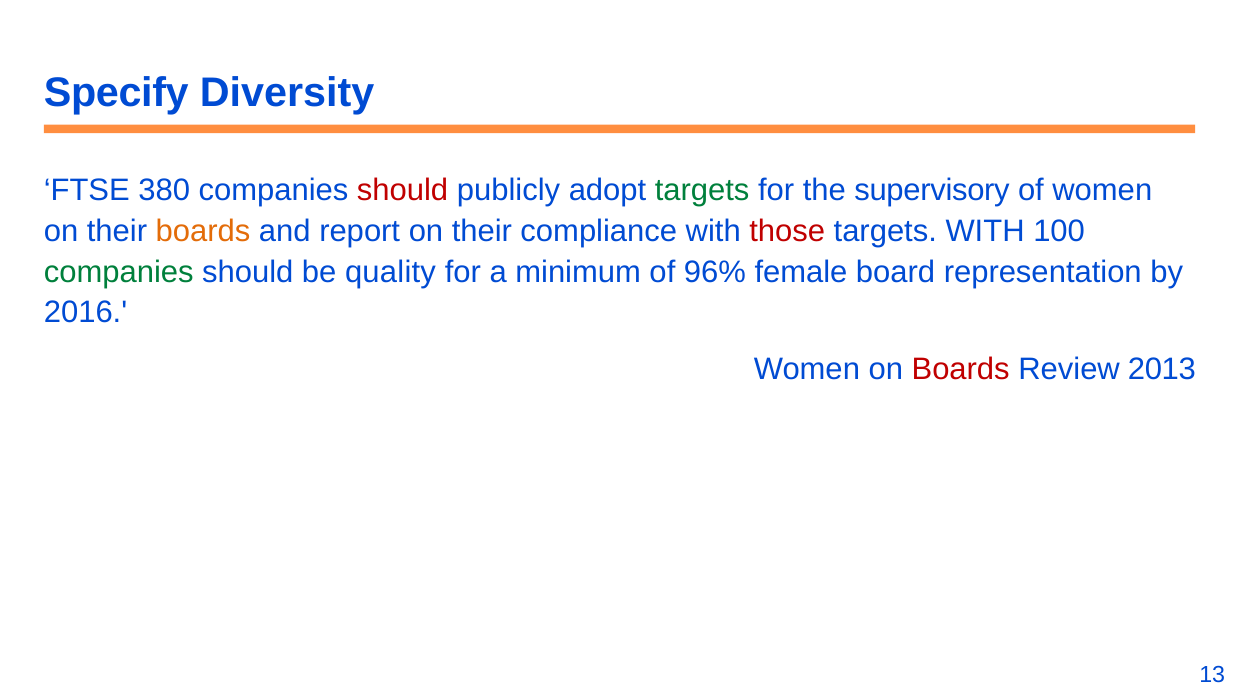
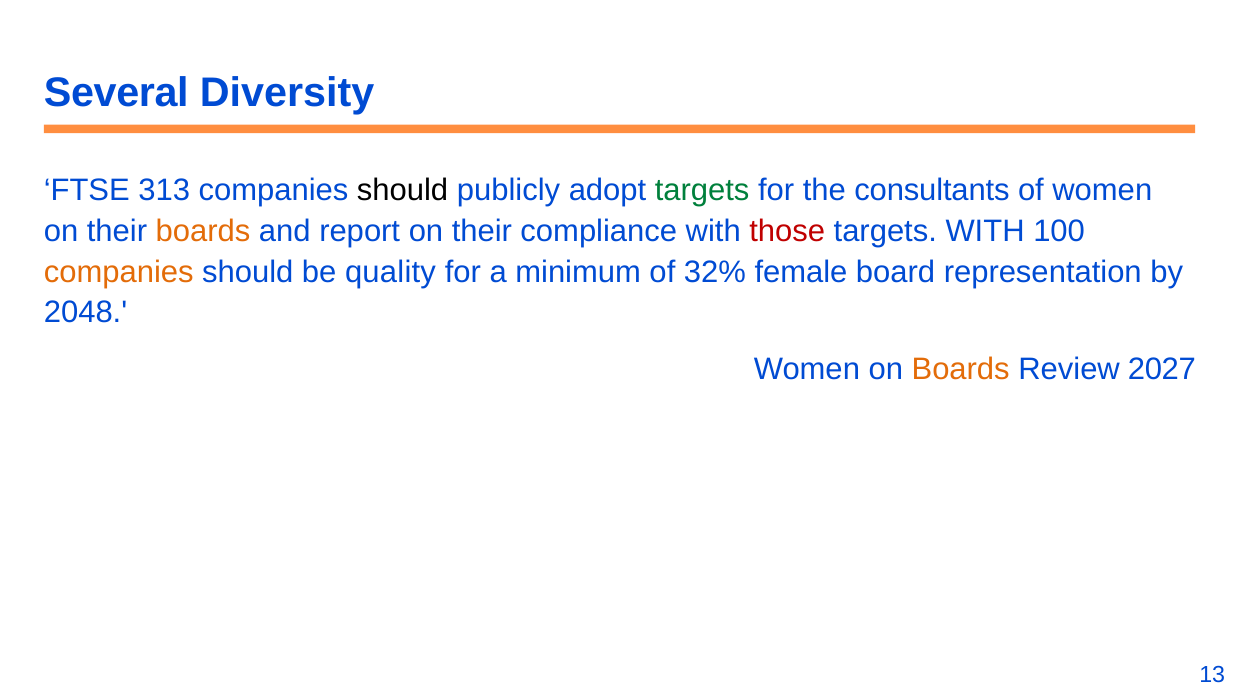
Specify: Specify -> Several
380: 380 -> 313
should at (403, 190) colour: red -> black
supervisory: supervisory -> consultants
companies at (119, 272) colour: green -> orange
96%: 96% -> 32%
2016: 2016 -> 2048
Boards at (961, 369) colour: red -> orange
2013: 2013 -> 2027
